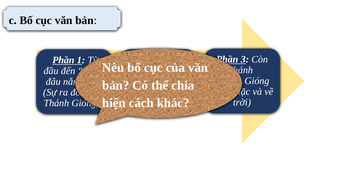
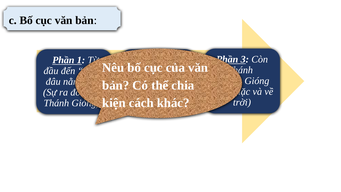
hiện: hiện -> kiện
